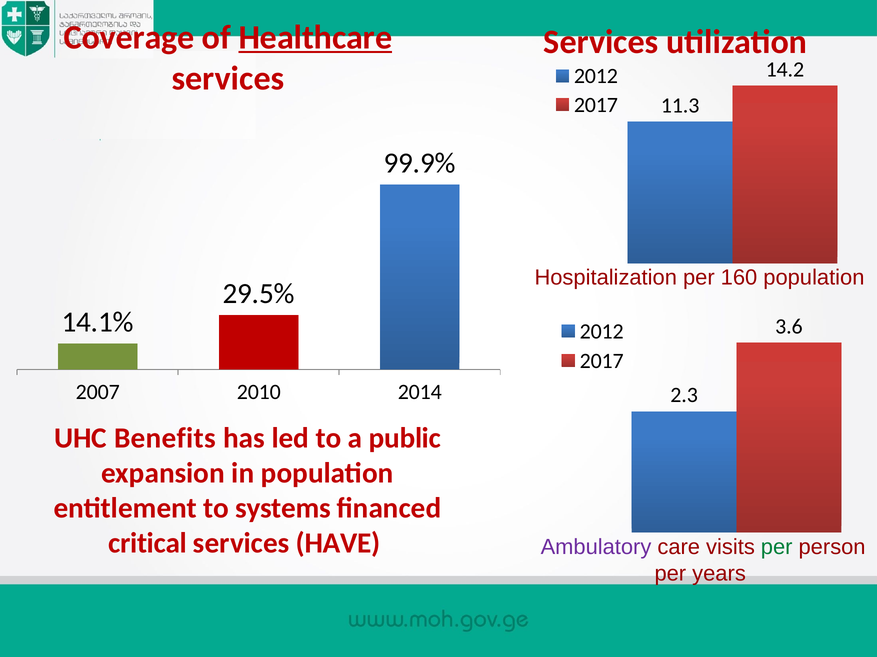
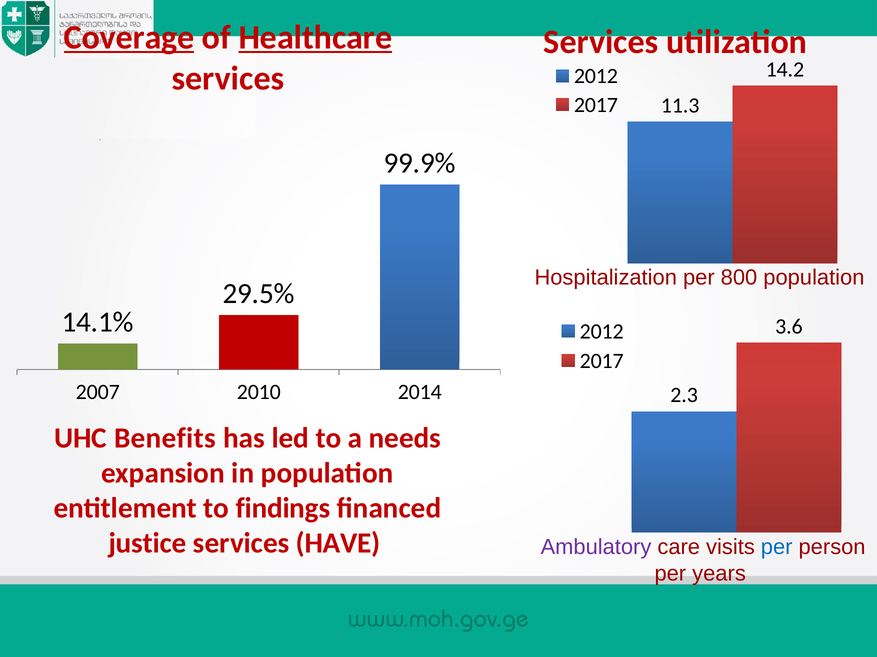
Coverage underline: none -> present
160: 160 -> 800
public: public -> needs
systems: systems -> findings
critical: critical -> justice
per at (777, 548) colour: green -> blue
